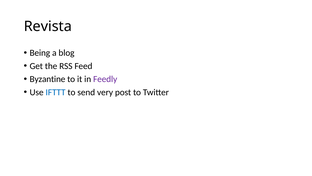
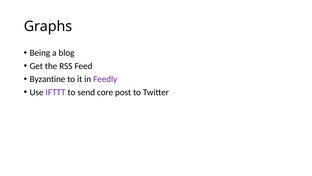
Revista: Revista -> Graphs
IFTTT colour: blue -> purple
very: very -> core
